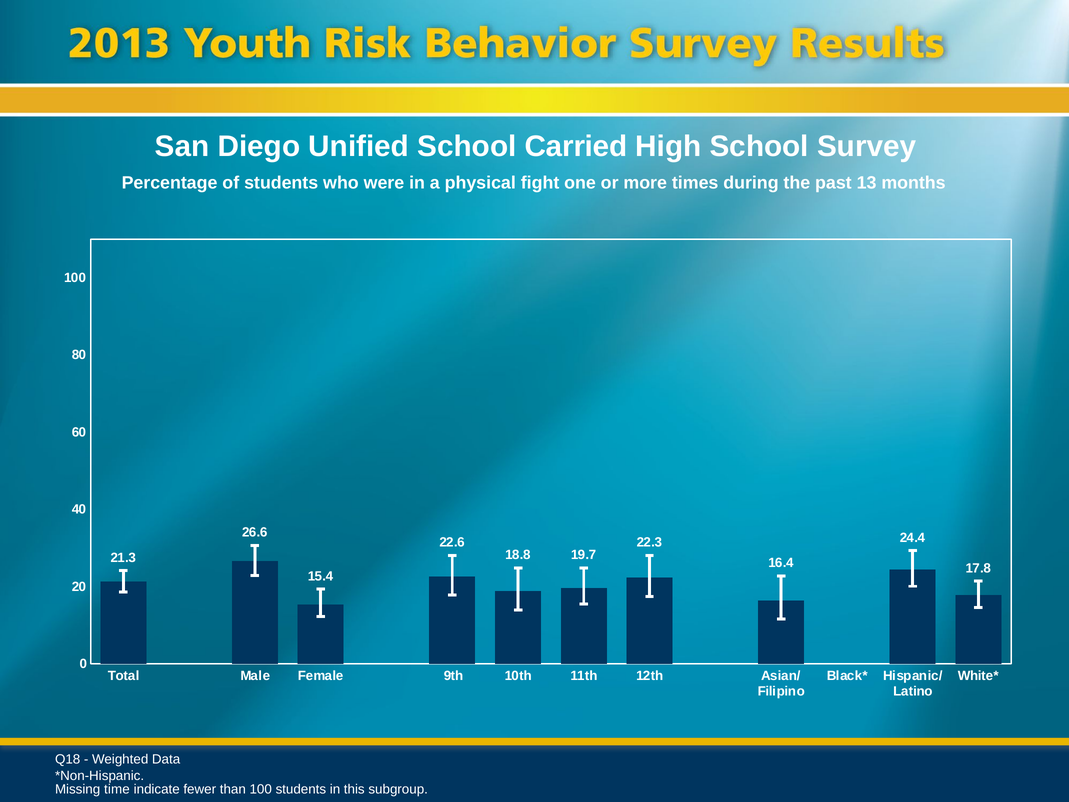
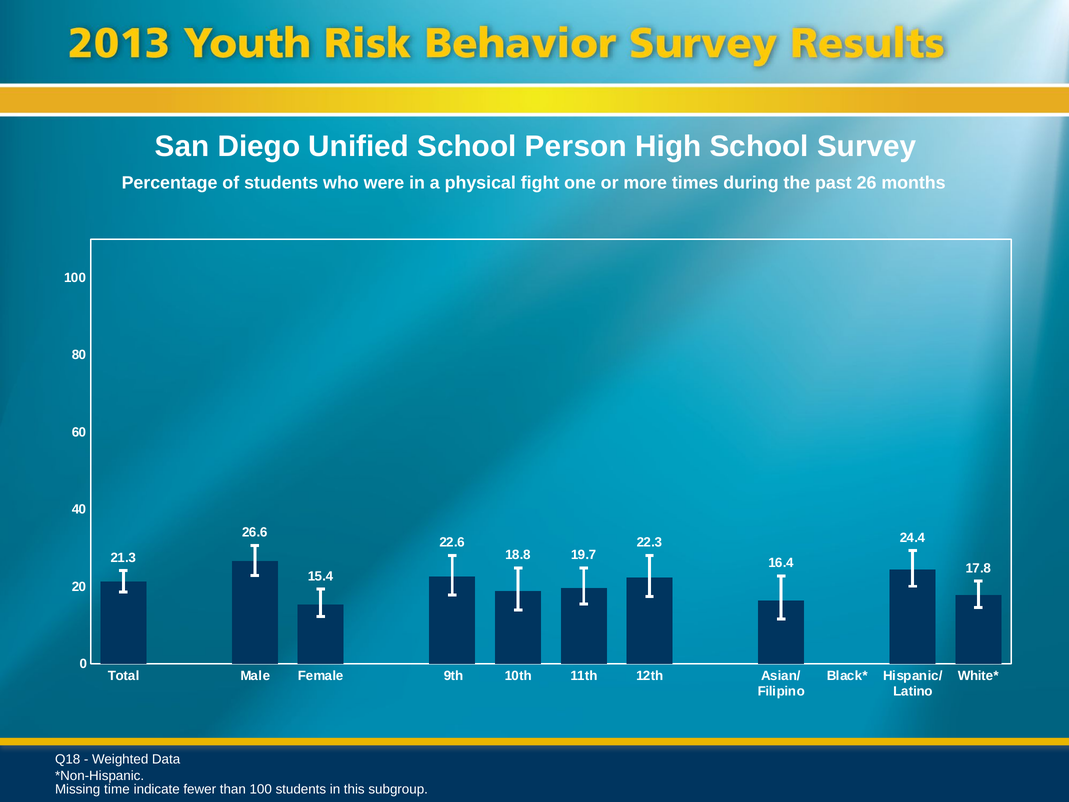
Carried: Carried -> Person
13: 13 -> 26
